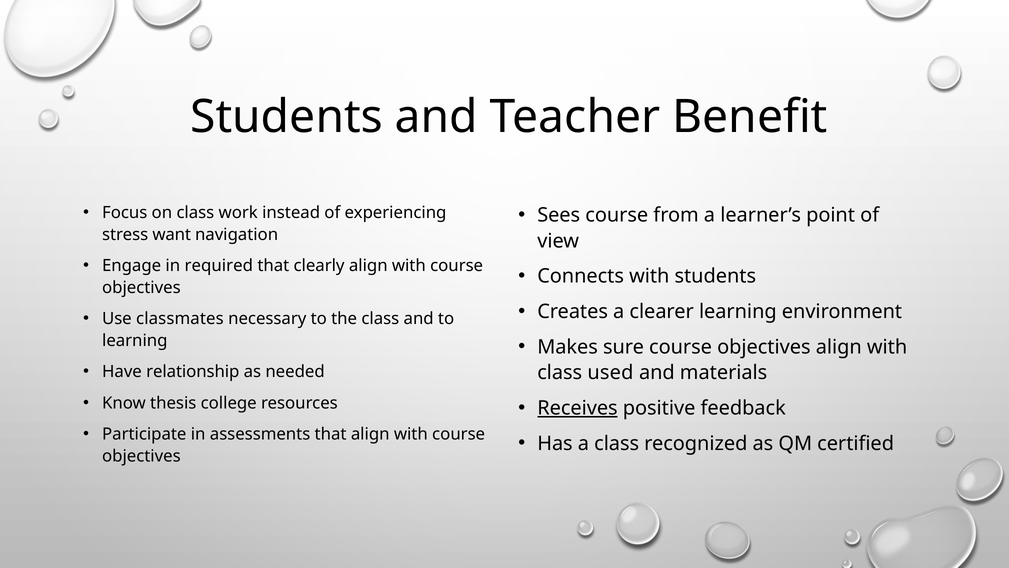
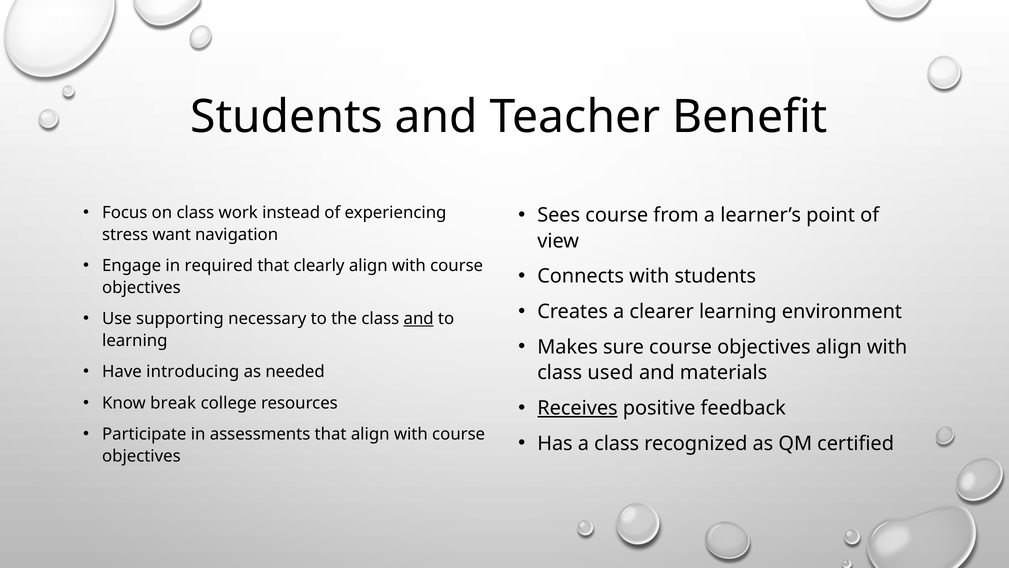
classmates: classmates -> supporting
and at (419, 319) underline: none -> present
relationship: relationship -> introducing
thesis: thesis -> break
